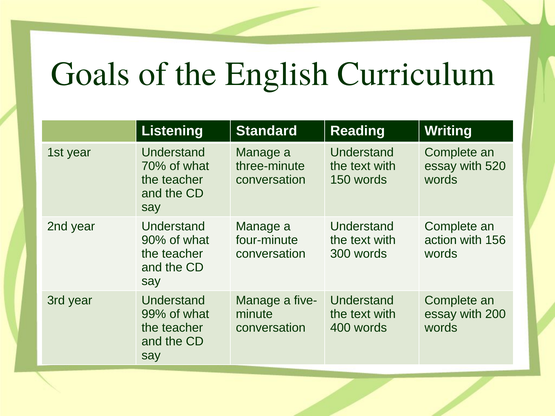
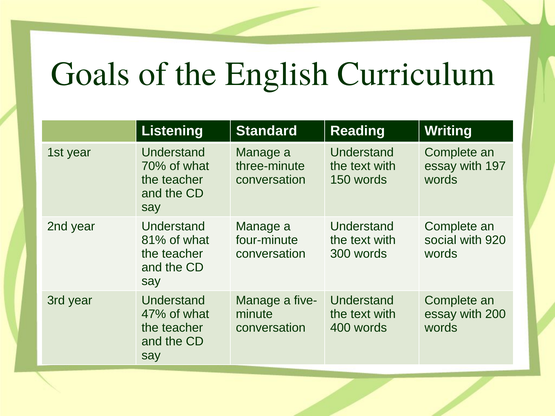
520: 520 -> 197
90%: 90% -> 81%
action: action -> social
156: 156 -> 920
99%: 99% -> 47%
